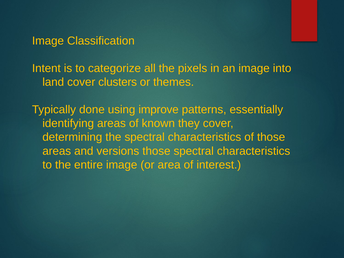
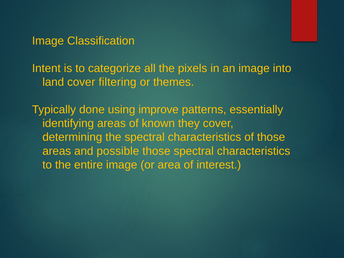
clusters: clusters -> filtering
versions: versions -> possible
